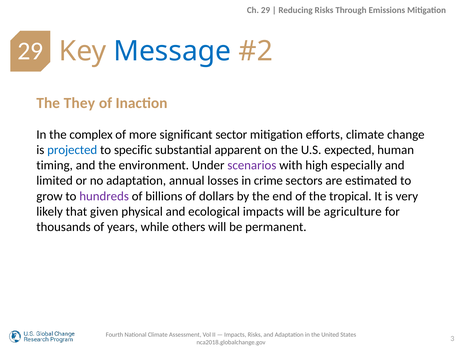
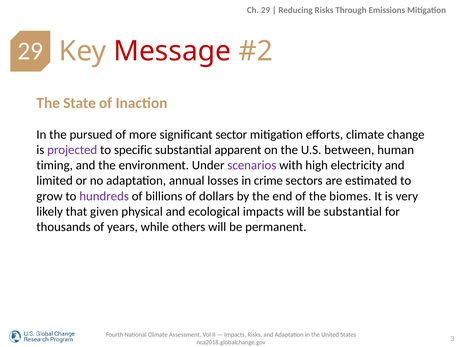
Message colour: blue -> red
They: They -> State
complex: complex -> pursued
projected colour: blue -> purple
expected: expected -> between
especially: especially -> electricity
tropical: tropical -> biomes
be agriculture: agriculture -> substantial
